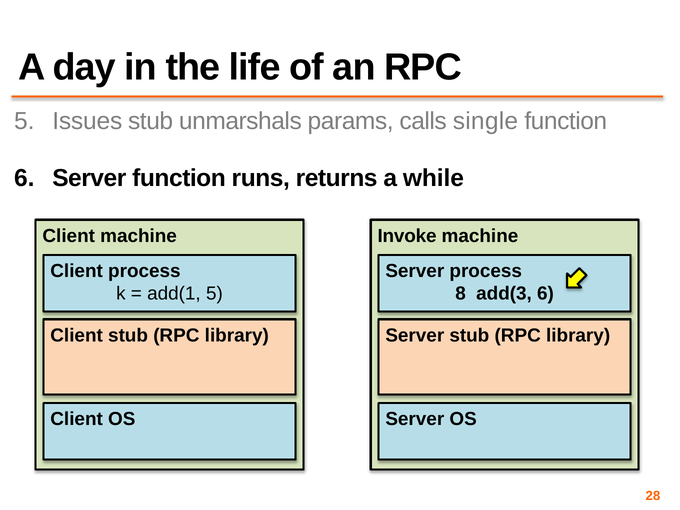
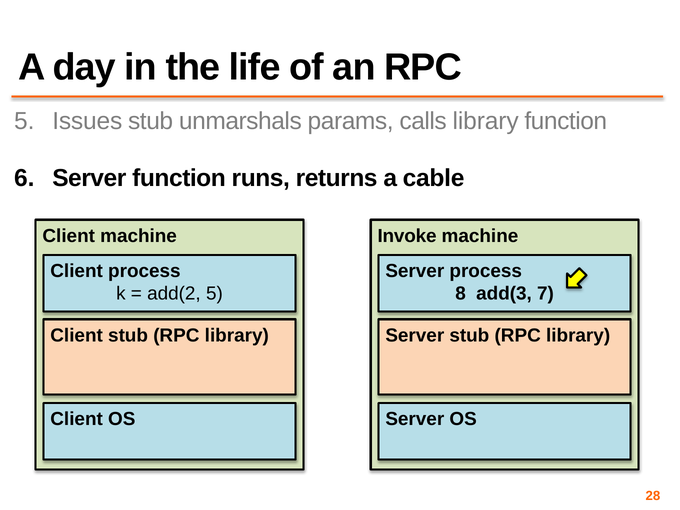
calls single: single -> library
while: while -> cable
add(1: add(1 -> add(2
add(3 6: 6 -> 7
